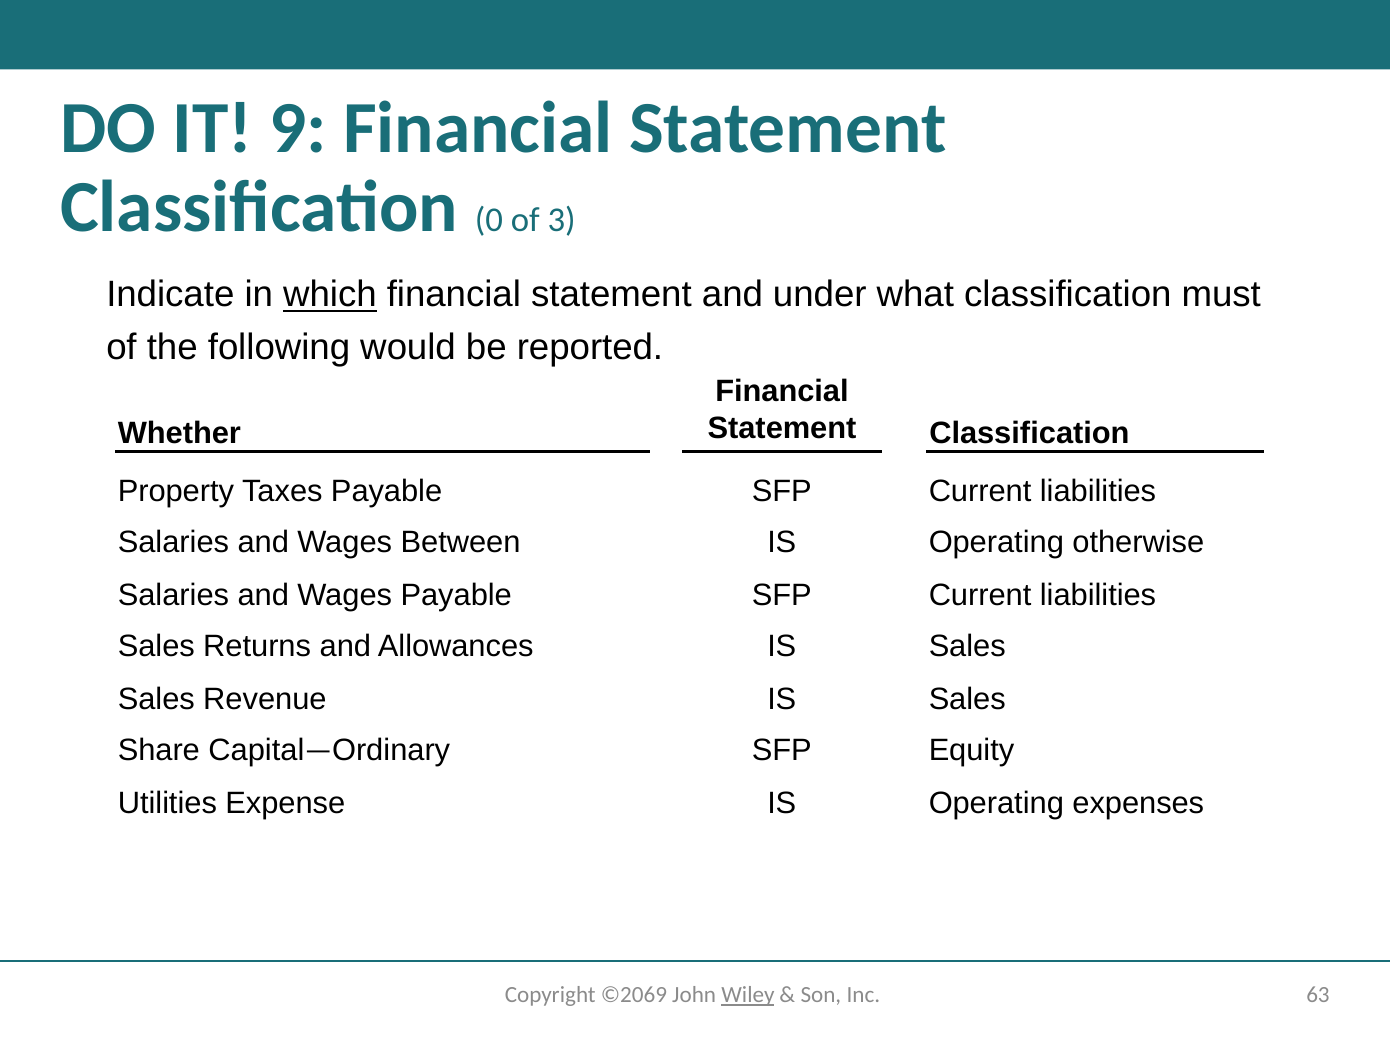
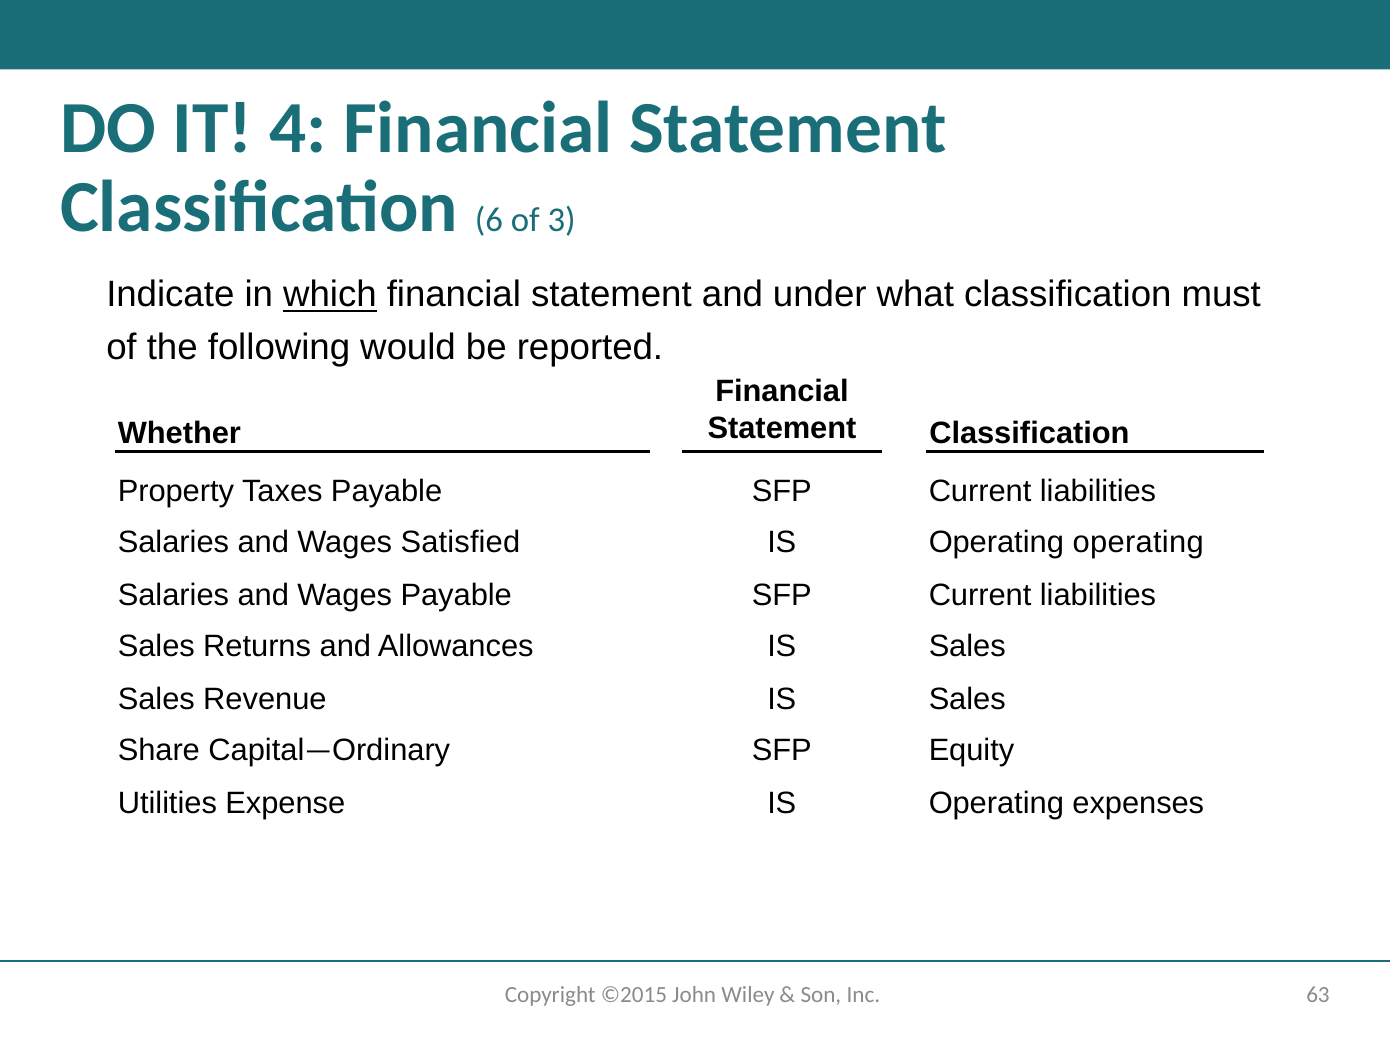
9: 9 -> 4
0: 0 -> 6
Between: Between -> Satisfied
Operating otherwise: otherwise -> operating
©2069: ©2069 -> ©2015
Wiley underline: present -> none
